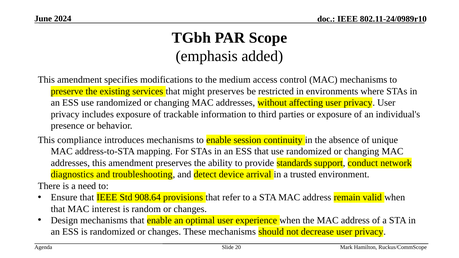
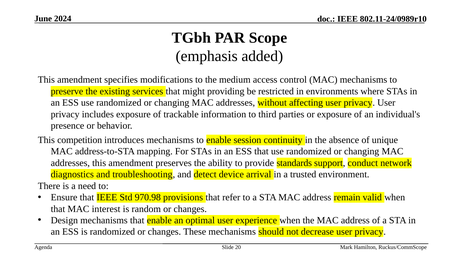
might preserves: preserves -> providing
compliance: compliance -> competition
908.64: 908.64 -> 970.98
